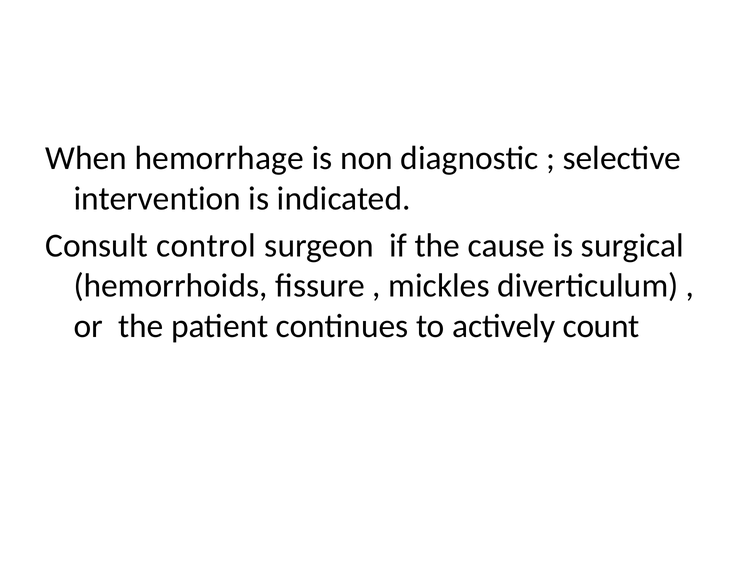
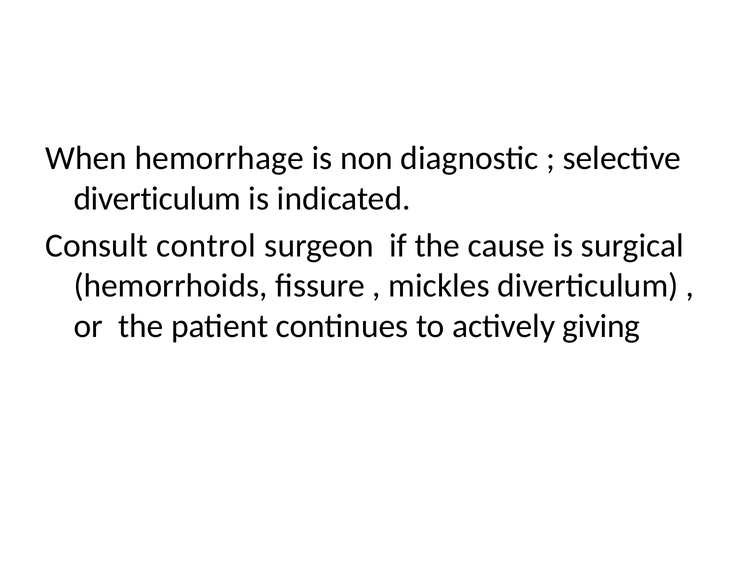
intervention at (157, 198): intervention -> diverticulum
count: count -> giving
